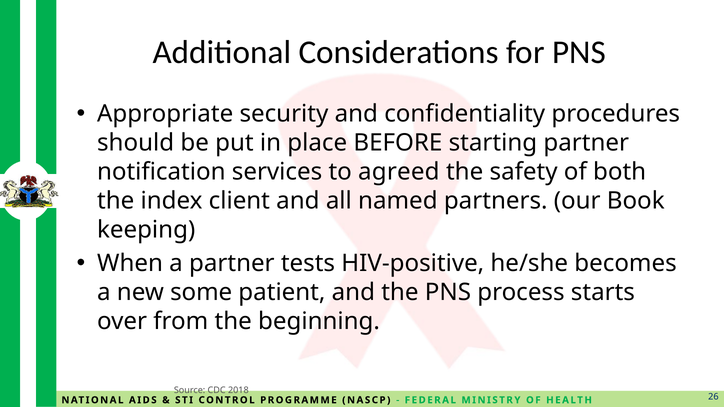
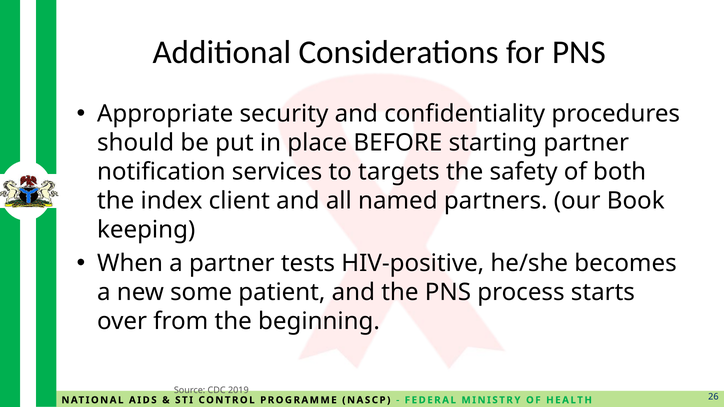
agreed: agreed -> targets
2018: 2018 -> 2019
